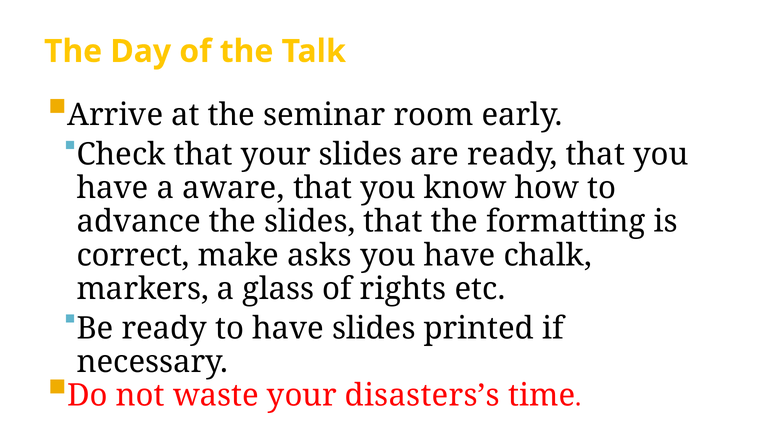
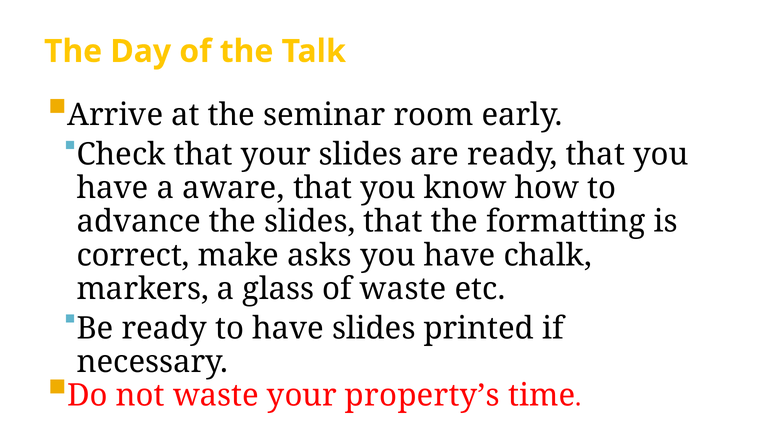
of rights: rights -> waste
disasters’s: disasters’s -> property’s
